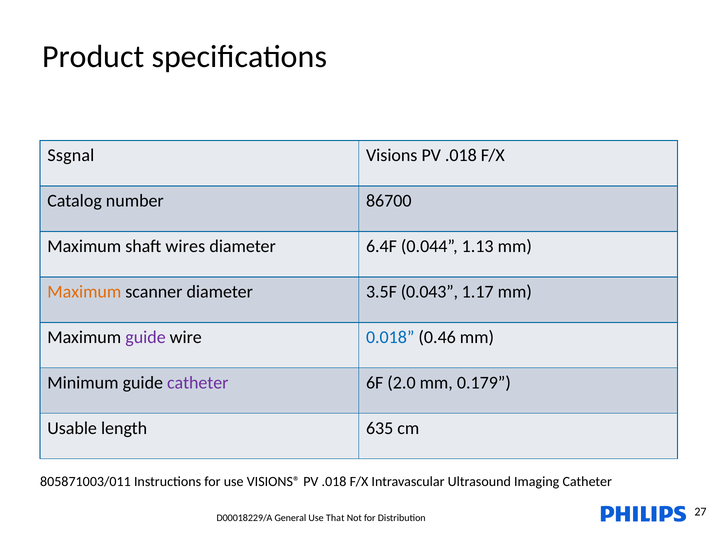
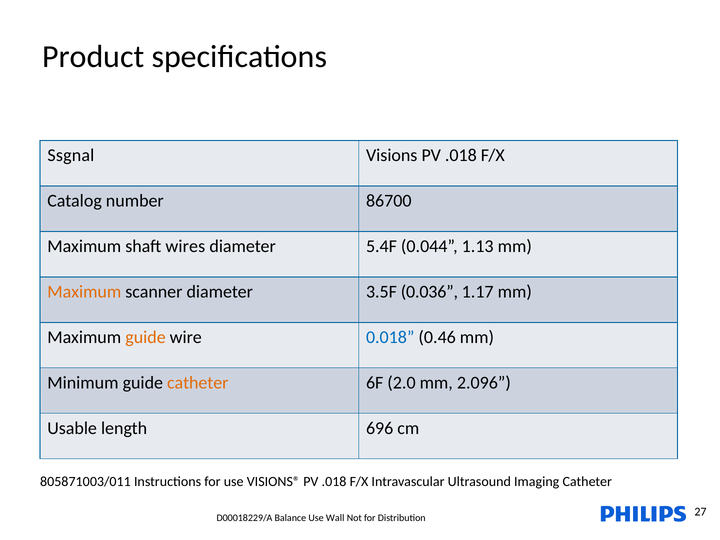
6.4F: 6.4F -> 5.4F
0.043: 0.043 -> 0.036
guide at (146, 337) colour: purple -> orange
catheter at (198, 383) colour: purple -> orange
0.179: 0.179 -> 2.096
635: 635 -> 696
General: General -> Balance
That: That -> Wall
